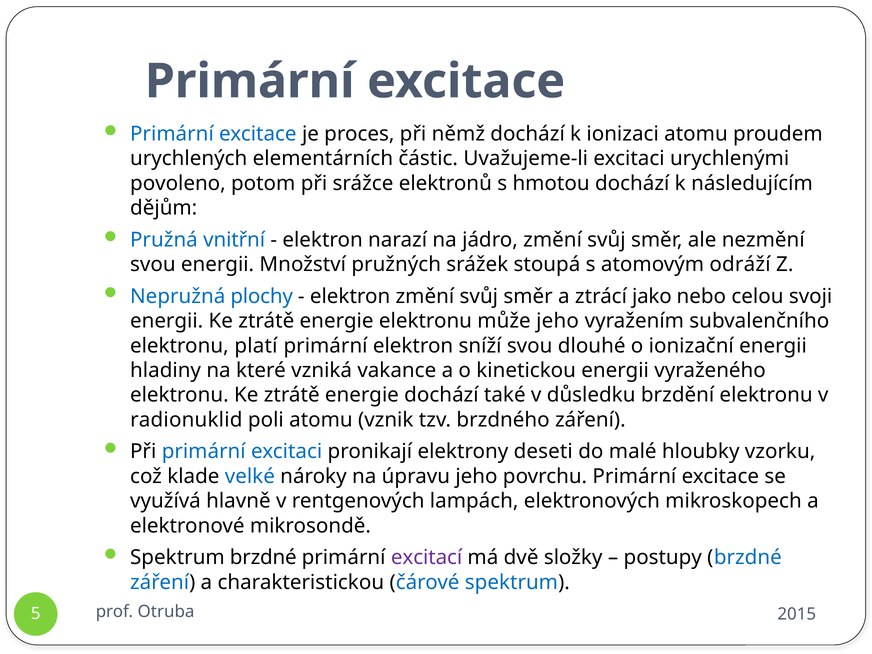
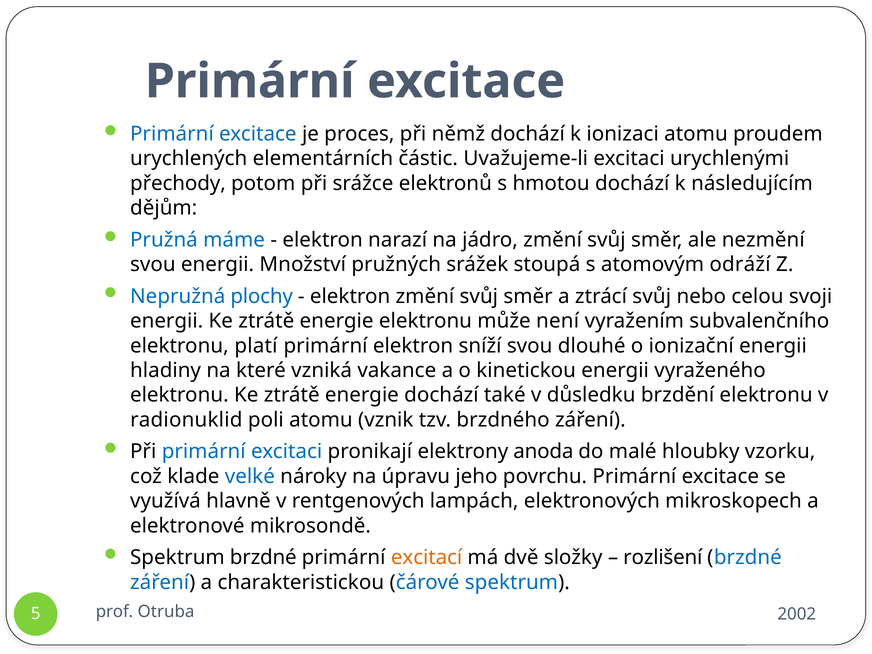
povoleno: povoleno -> přechody
vnitřní: vnitřní -> máme
ztrácí jako: jako -> svůj
může jeho: jeho -> není
deseti: deseti -> anoda
excitací colour: purple -> orange
postupy: postupy -> rozlišení
2015: 2015 -> 2002
